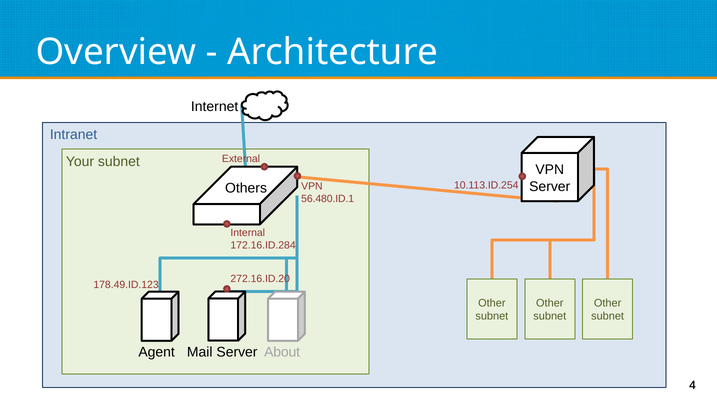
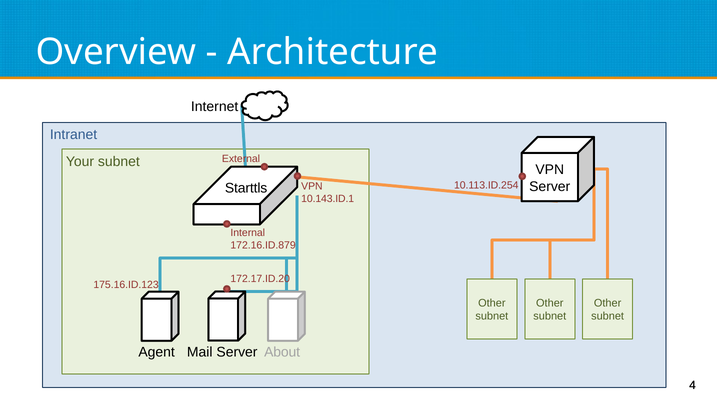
Others: Others -> Starttls
56.480.ID.1: 56.480.ID.1 -> 10.143.ID.1
172.16.ID.284: 172.16.ID.284 -> 172.16.ID.879
272.16.ID.20: 272.16.ID.20 -> 172.17.ID.20
178.49.ID.123: 178.49.ID.123 -> 175.16.ID.123
